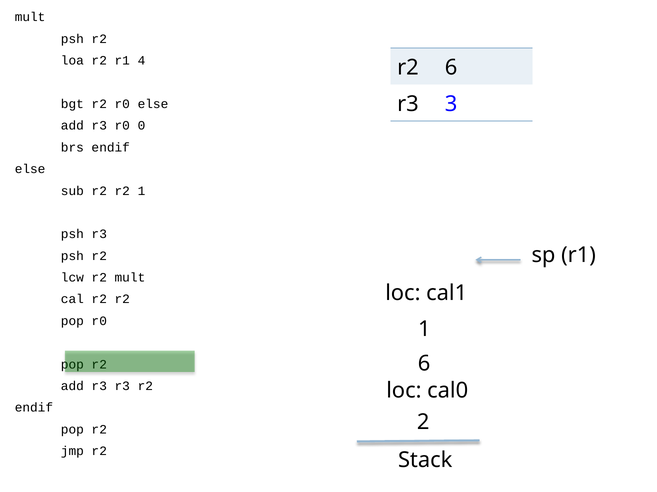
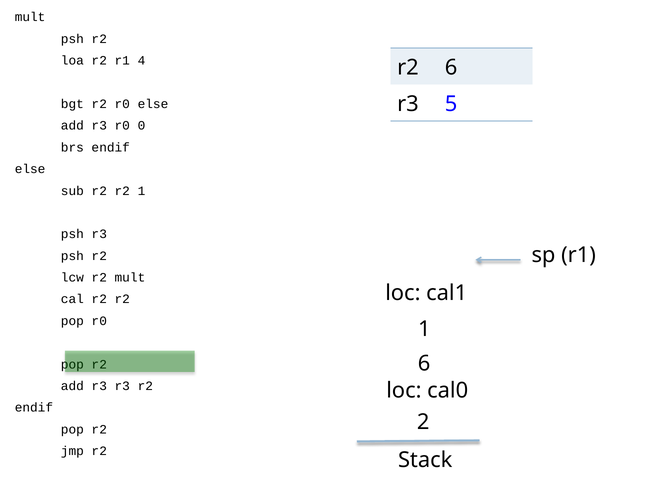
3: 3 -> 5
